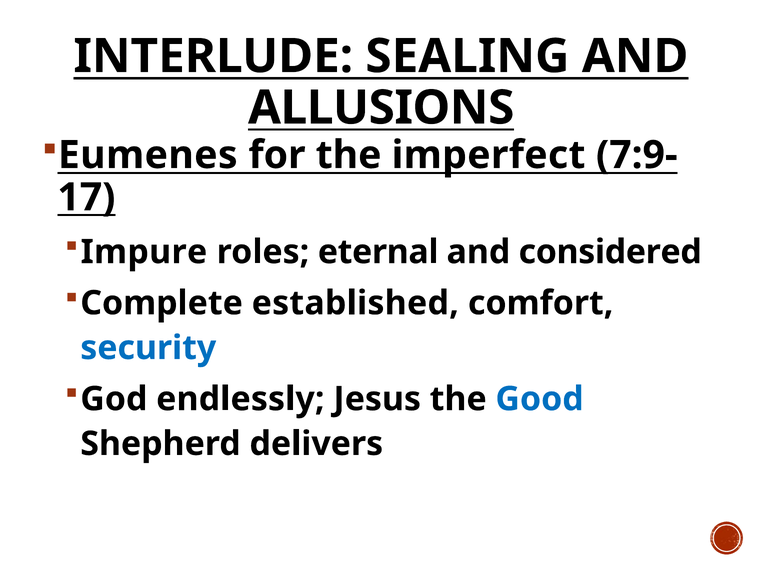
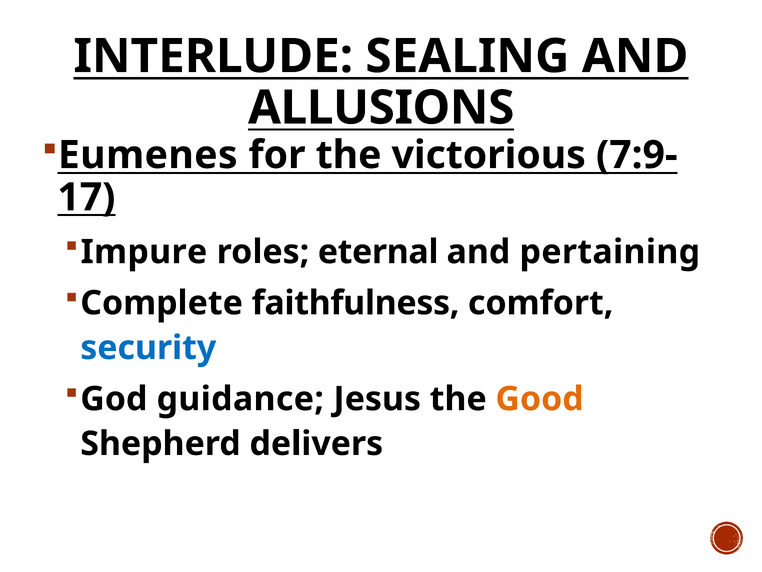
imperfect: imperfect -> victorious
considered: considered -> pertaining
established: established -> faithfulness
endlessly: endlessly -> guidance
Good colour: blue -> orange
